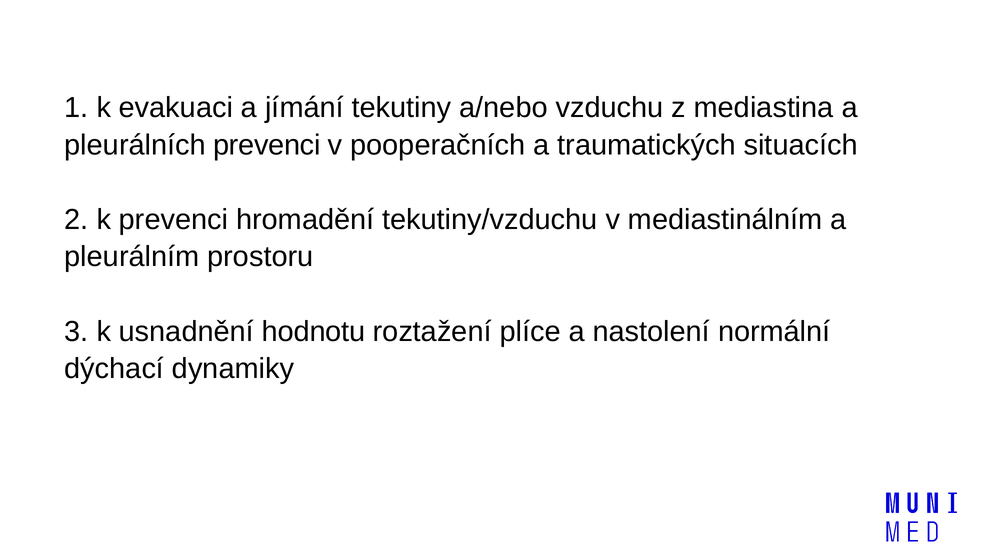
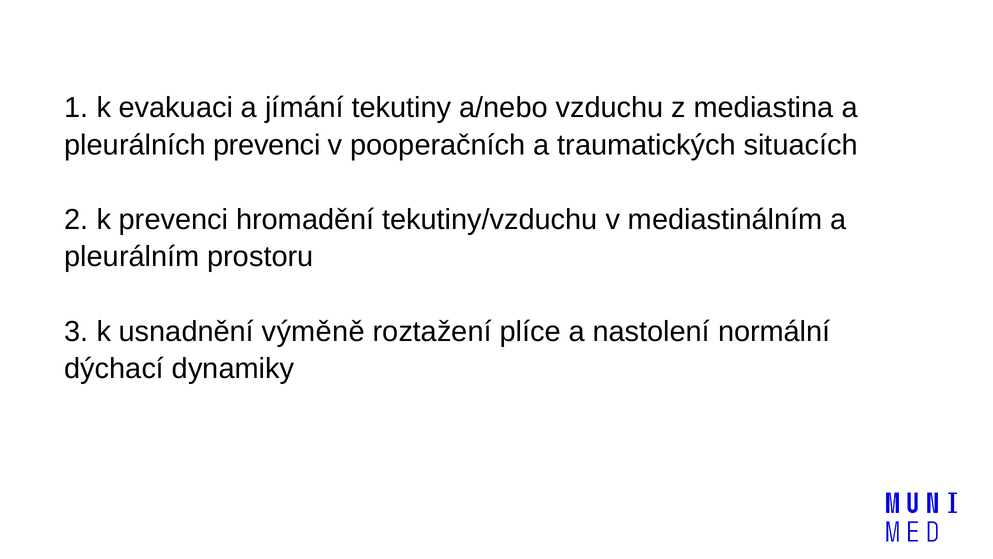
hodnotu: hodnotu -> výměně
